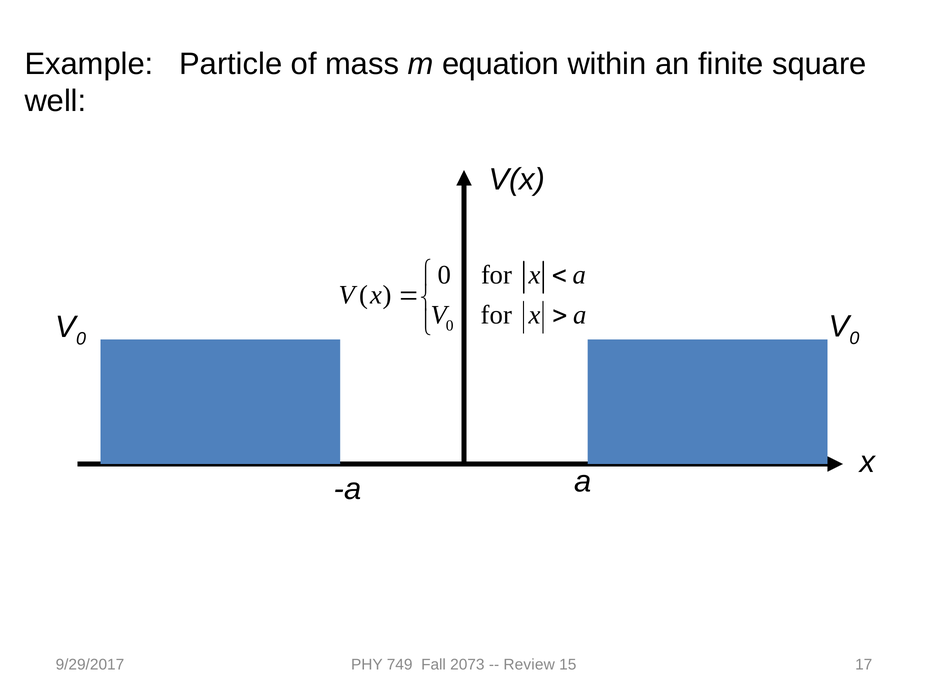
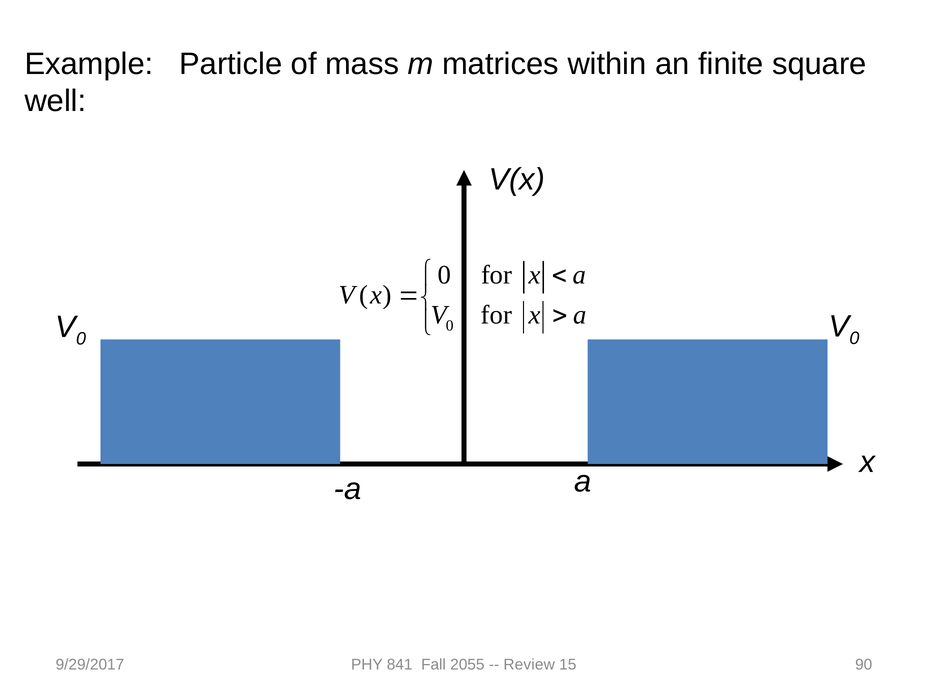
equation: equation -> matrices
749: 749 -> 841
2073: 2073 -> 2055
17: 17 -> 90
